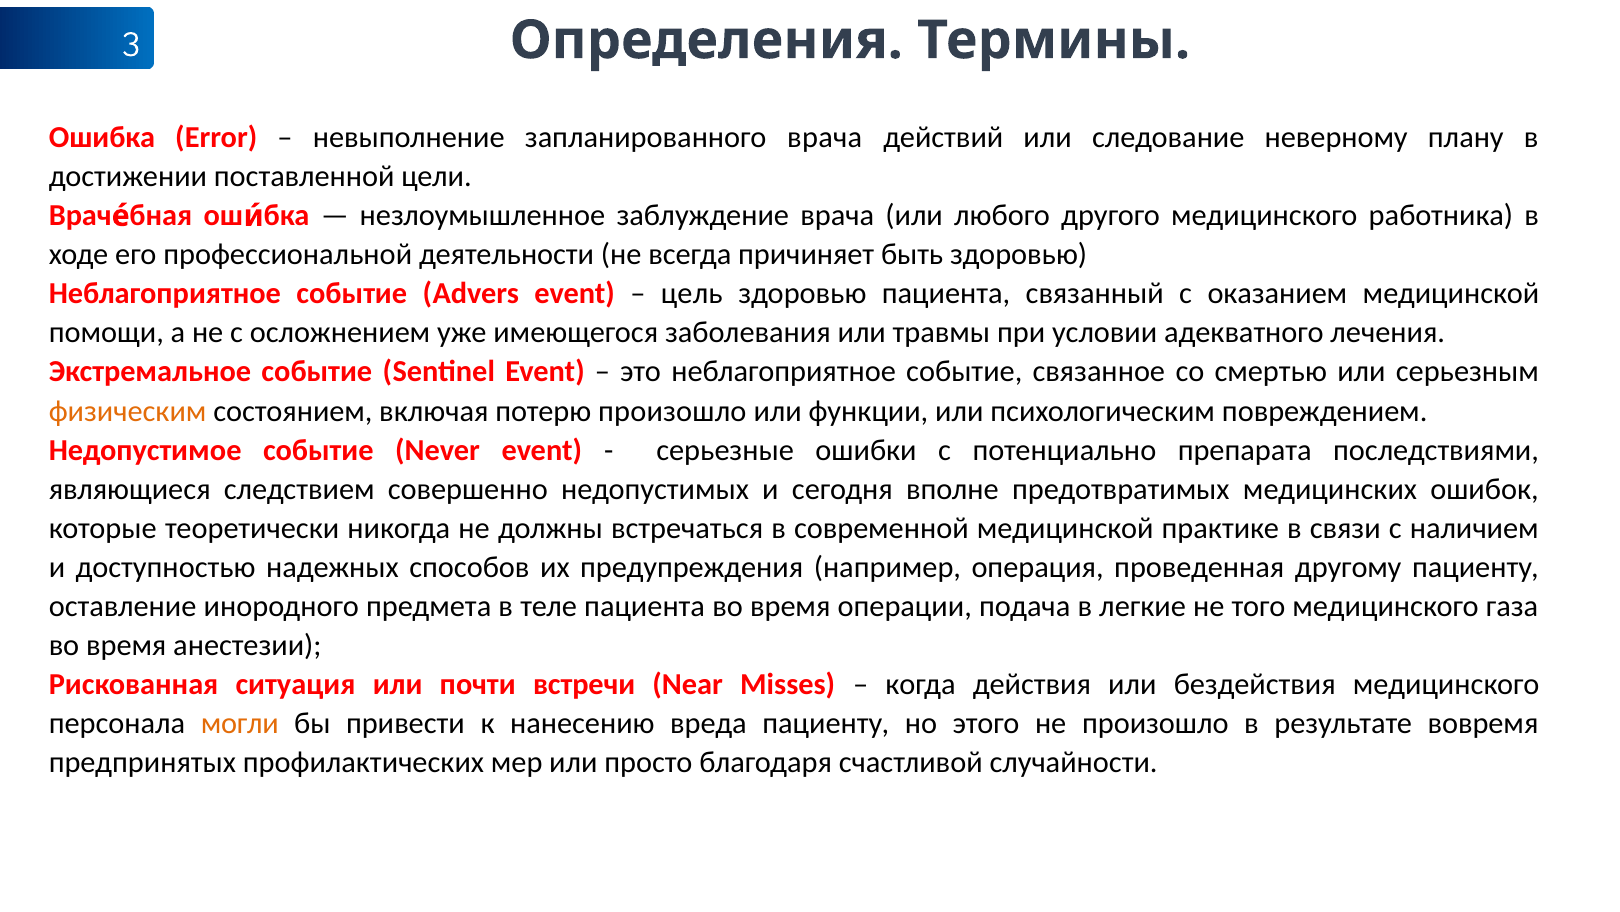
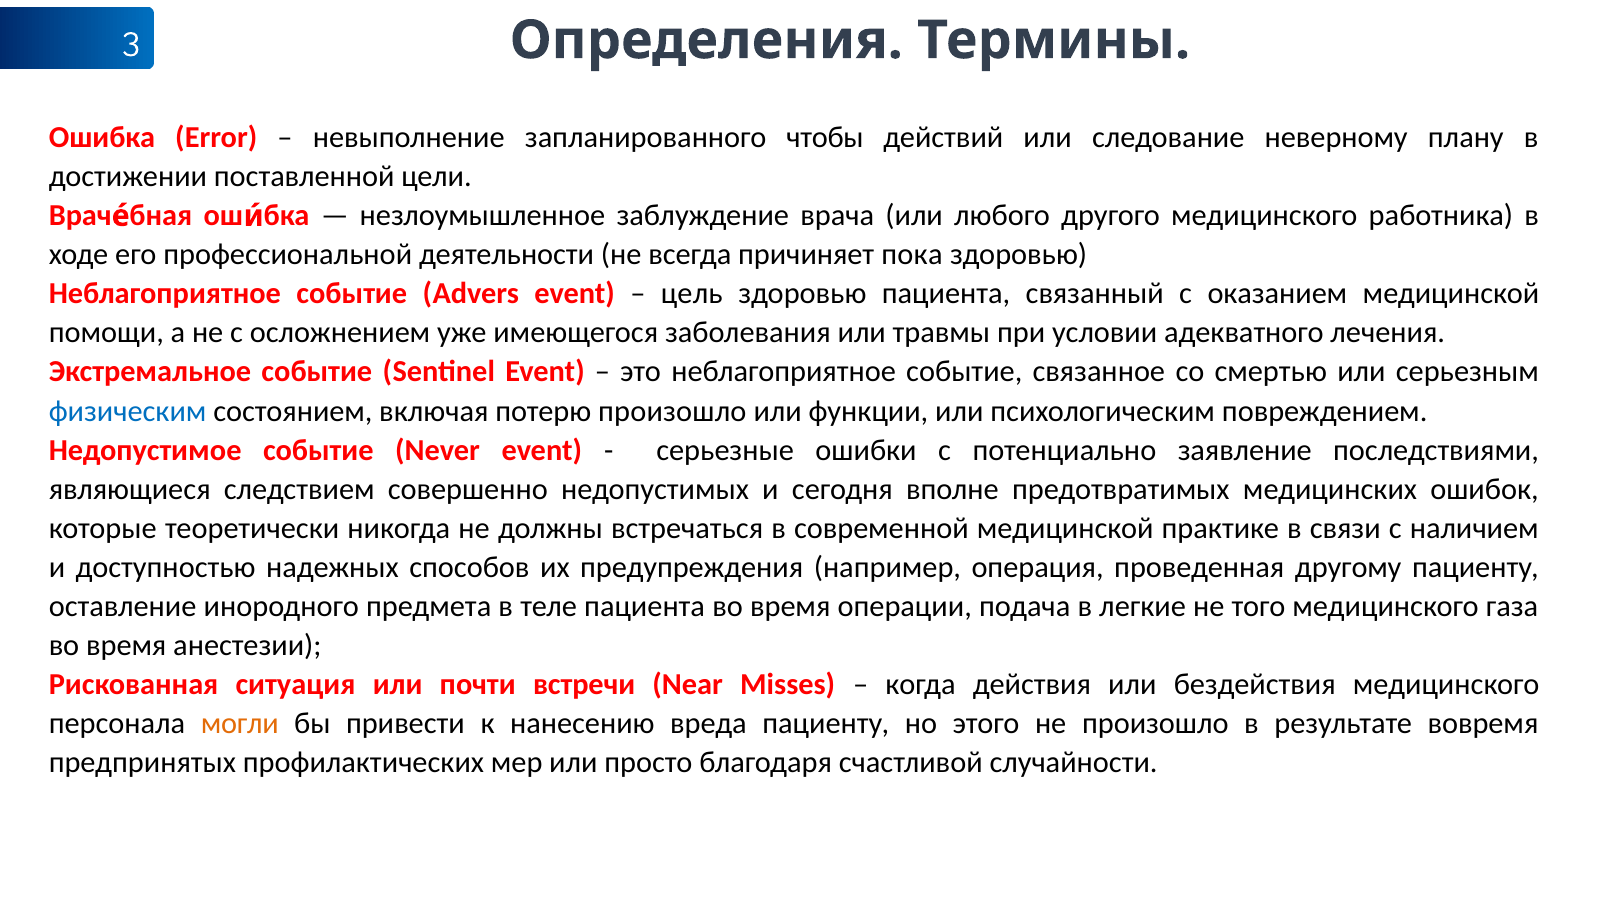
запланированного врача: врача -> чтобы
быть: быть -> пока
физическим colour: orange -> blue
препарата: препарата -> заявление
